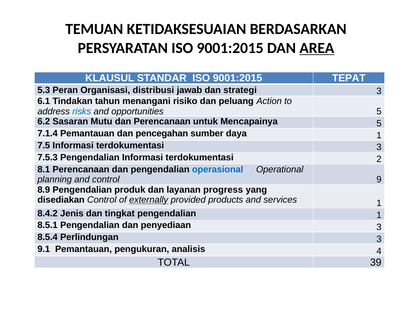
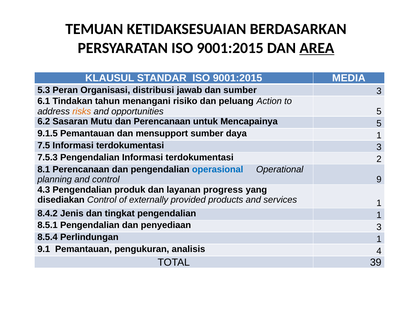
TEPAT: TEPAT -> MEDIA
dan strategi: strategi -> sumber
risks colour: blue -> orange
7.1.4: 7.1.4 -> 9.1.5
pencegahan: pencegahan -> mensupport
8.9: 8.9 -> 4.3
externally underline: present -> none
Perlindungan 3: 3 -> 1
